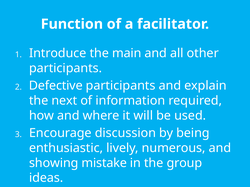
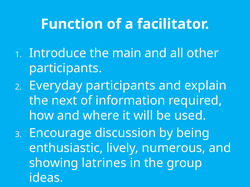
Defective: Defective -> Everyday
mistake: mistake -> latrines
